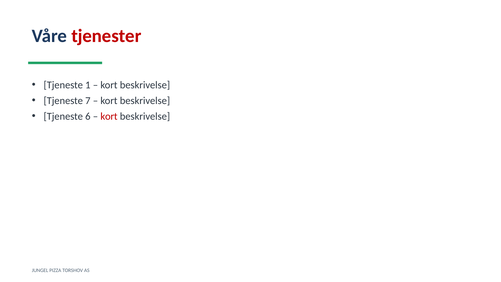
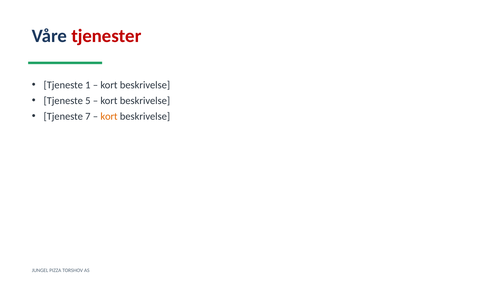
7: 7 -> 5
6: 6 -> 7
kort at (109, 116) colour: red -> orange
